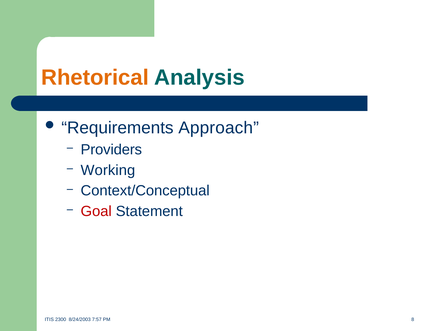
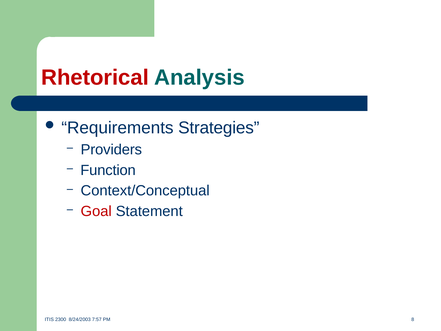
Rhetorical colour: orange -> red
Approach: Approach -> Strategies
Working: Working -> Function
